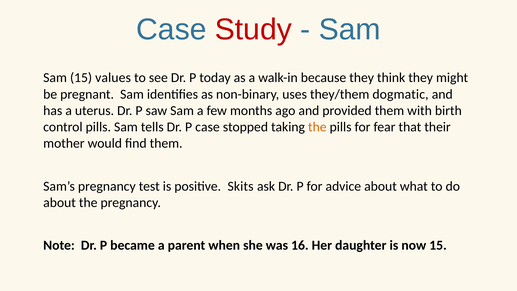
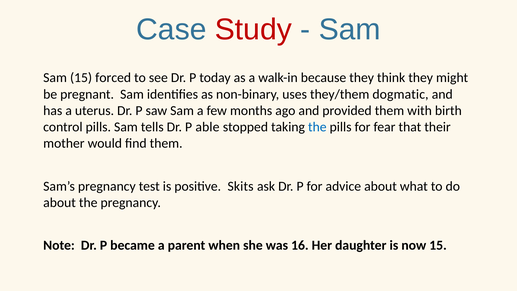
values: values -> forced
P case: case -> able
the at (317, 127) colour: orange -> blue
